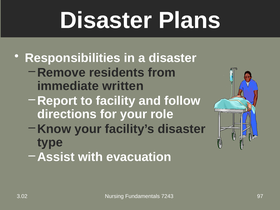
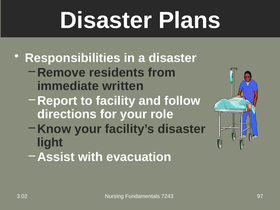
type: type -> light
